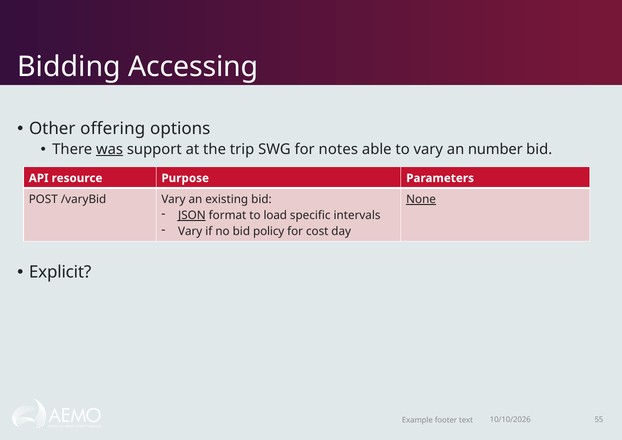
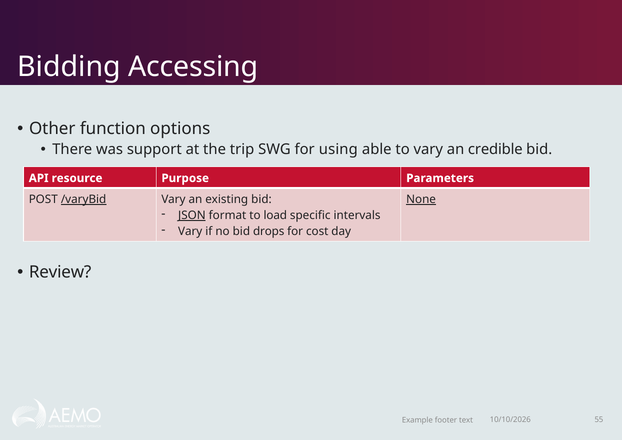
offering: offering -> function
was underline: present -> none
notes: notes -> using
number: number -> credible
/varyBid underline: none -> present
policy: policy -> drops
Explicit: Explicit -> Review
